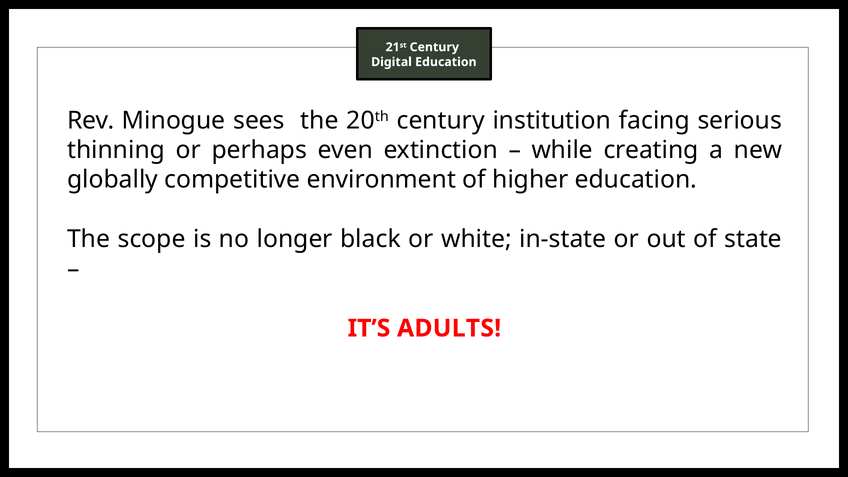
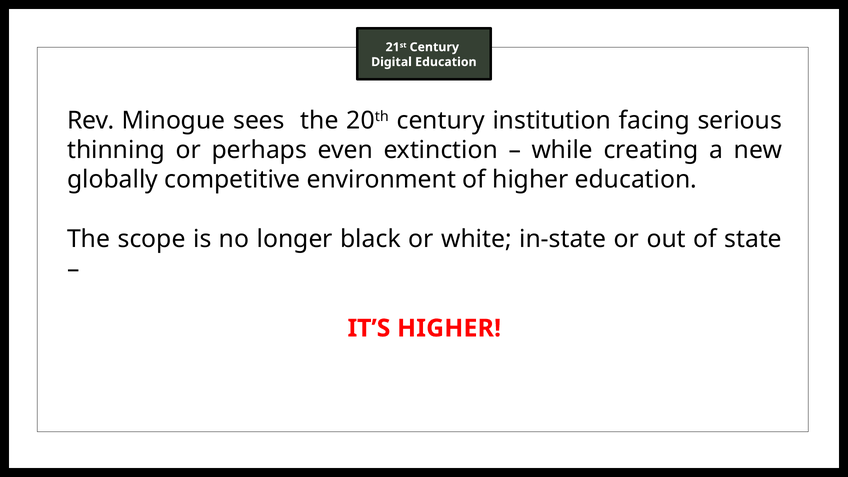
IT’S ADULTS: ADULTS -> HIGHER
